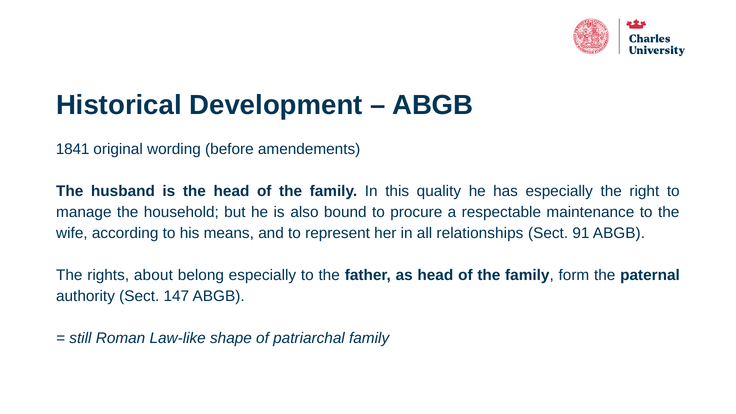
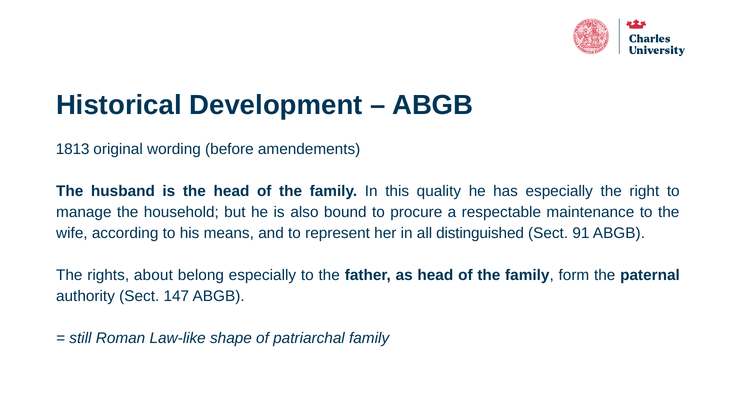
1841: 1841 -> 1813
relationships: relationships -> distinguished
